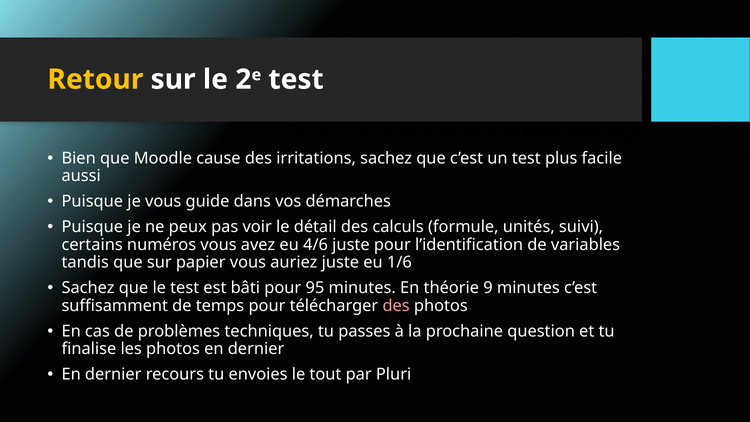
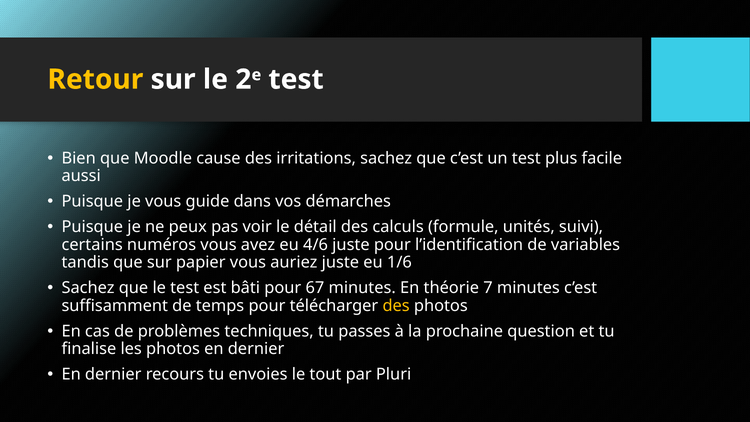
95: 95 -> 67
9: 9 -> 7
des at (396, 306) colour: pink -> yellow
